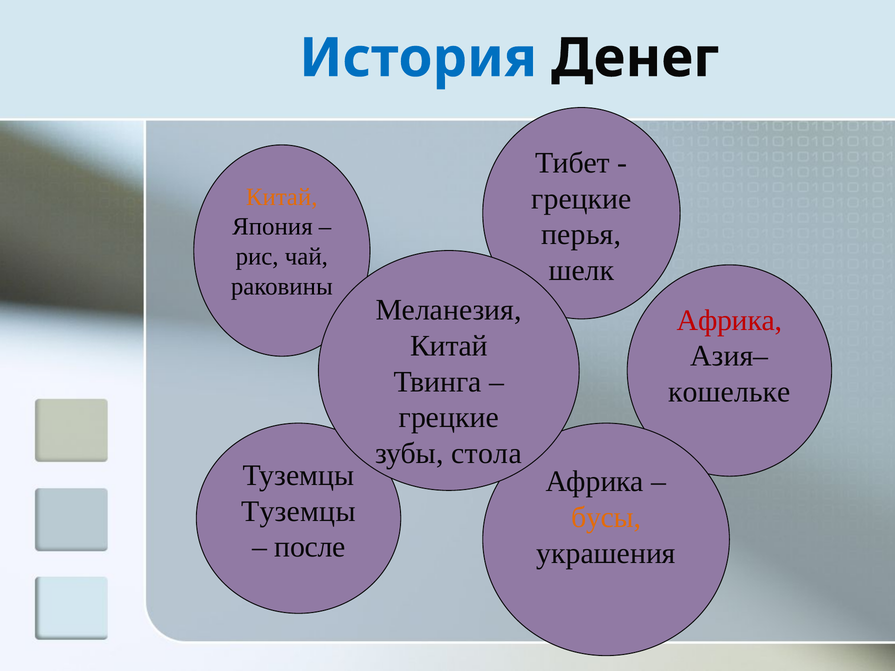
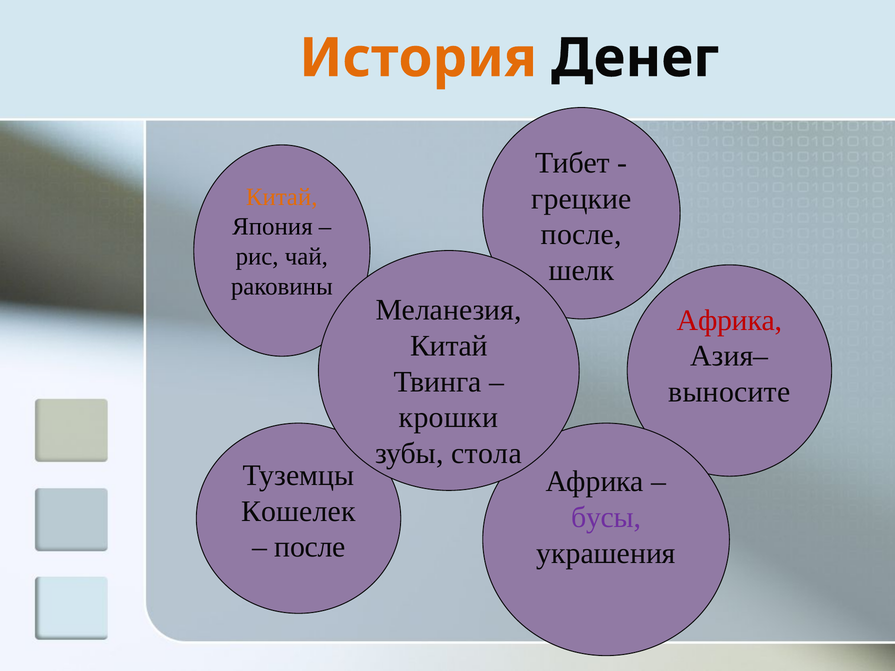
История colour: blue -> orange
перья at (581, 235): перья -> после
кошельке: кошельке -> выносите
грецкие at (449, 418): грецкие -> крошки
Туземцы at (298, 511): Туземцы -> Кошелек
бусы colour: orange -> purple
